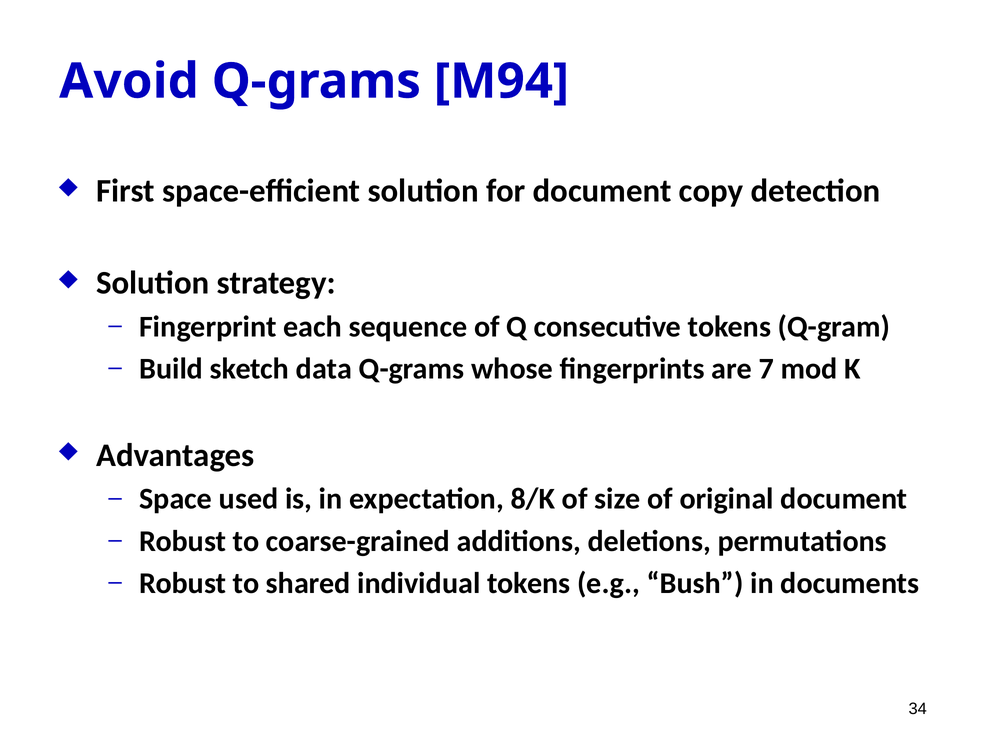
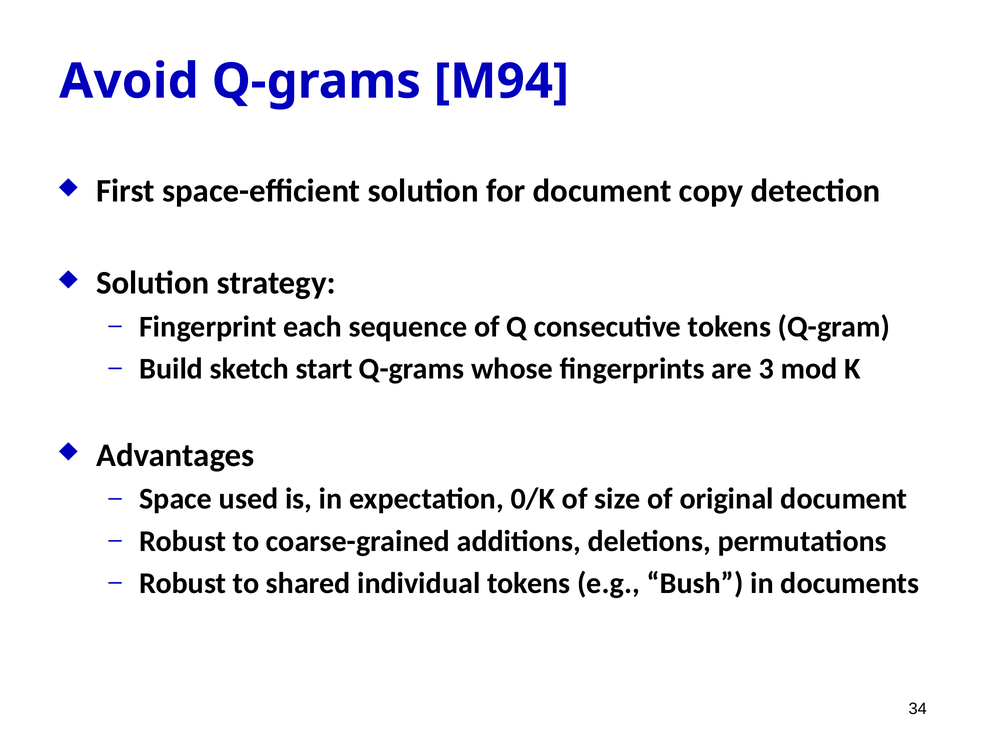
data: data -> start
7: 7 -> 3
8/K: 8/K -> 0/K
